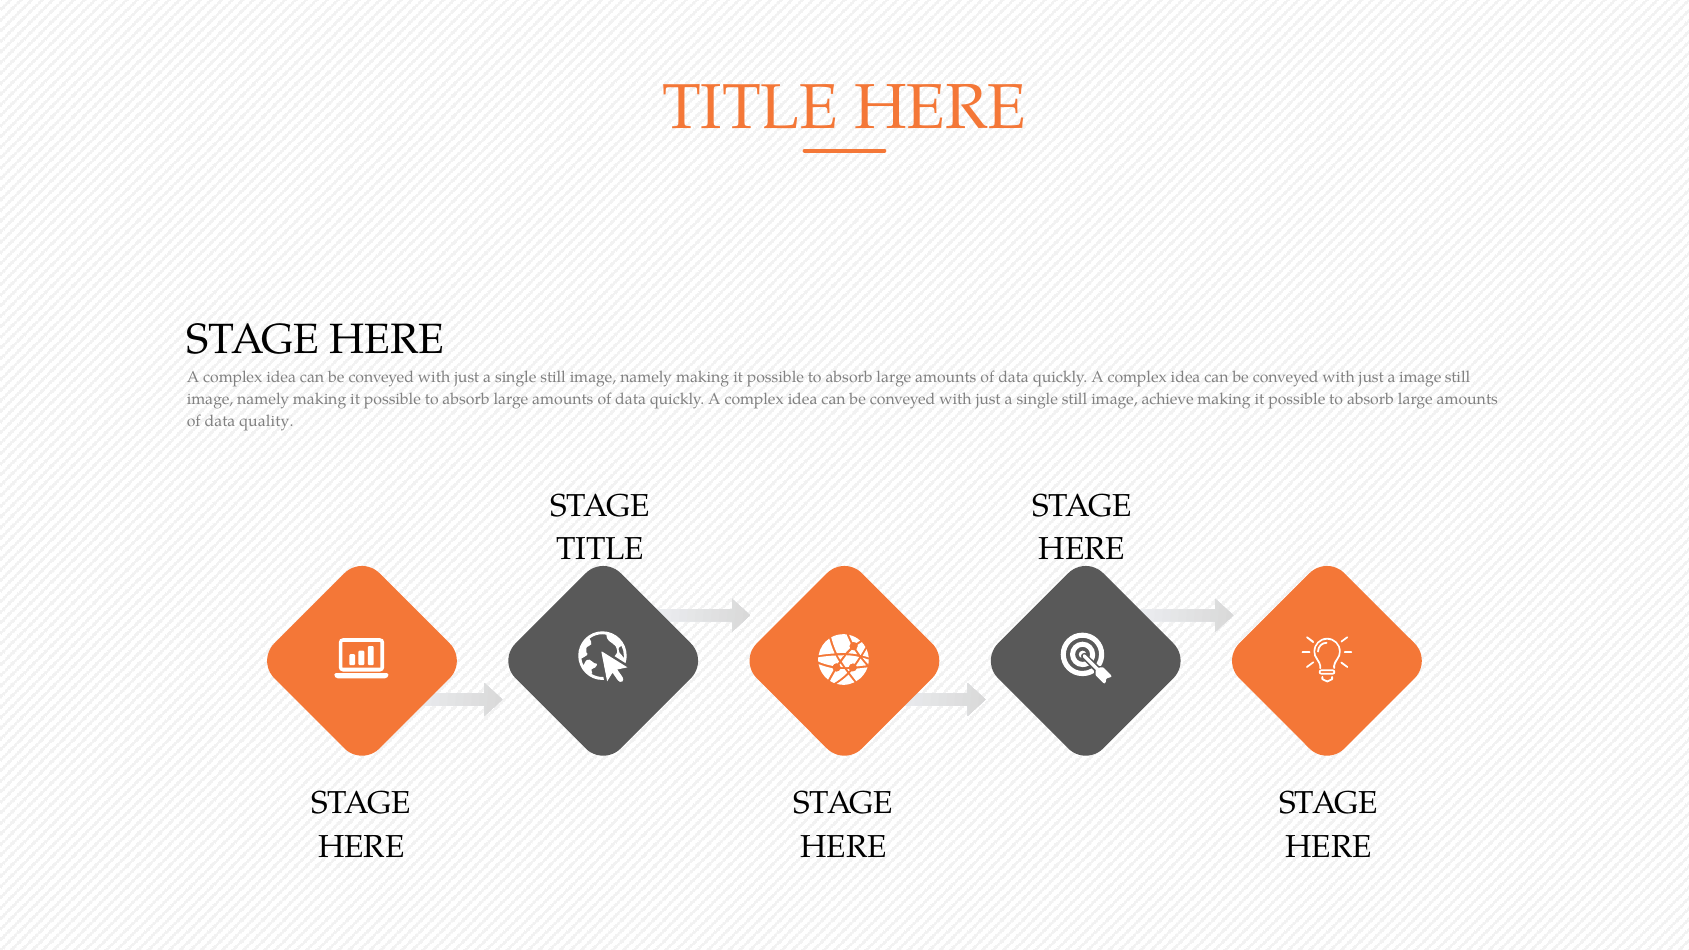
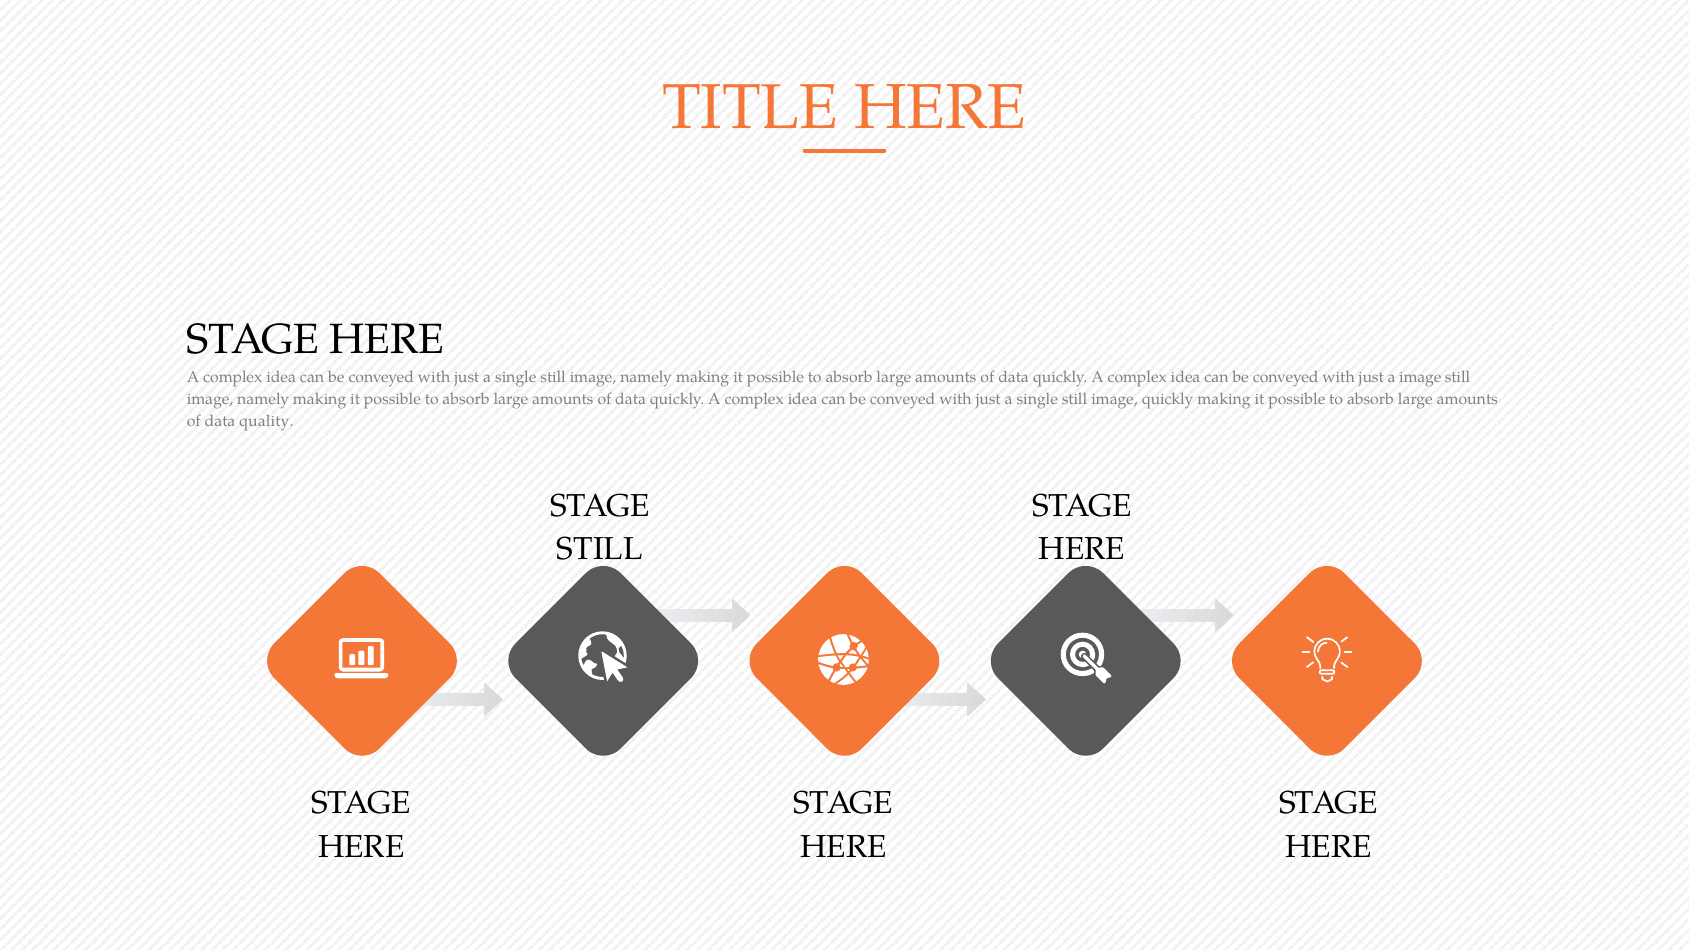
image achieve: achieve -> quickly
TITLE at (600, 549): TITLE -> STILL
